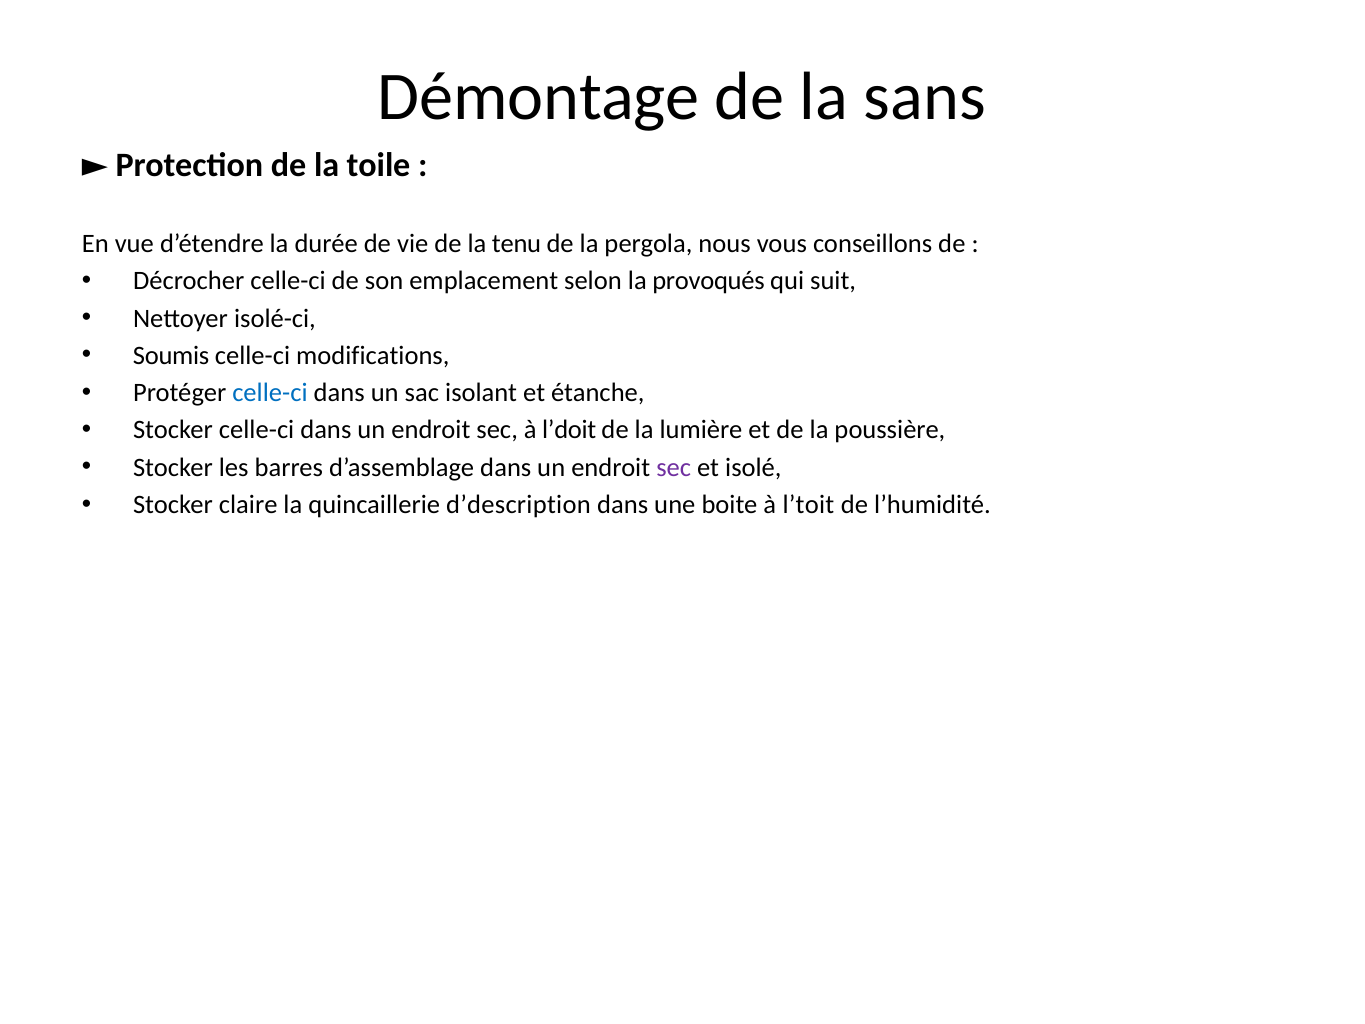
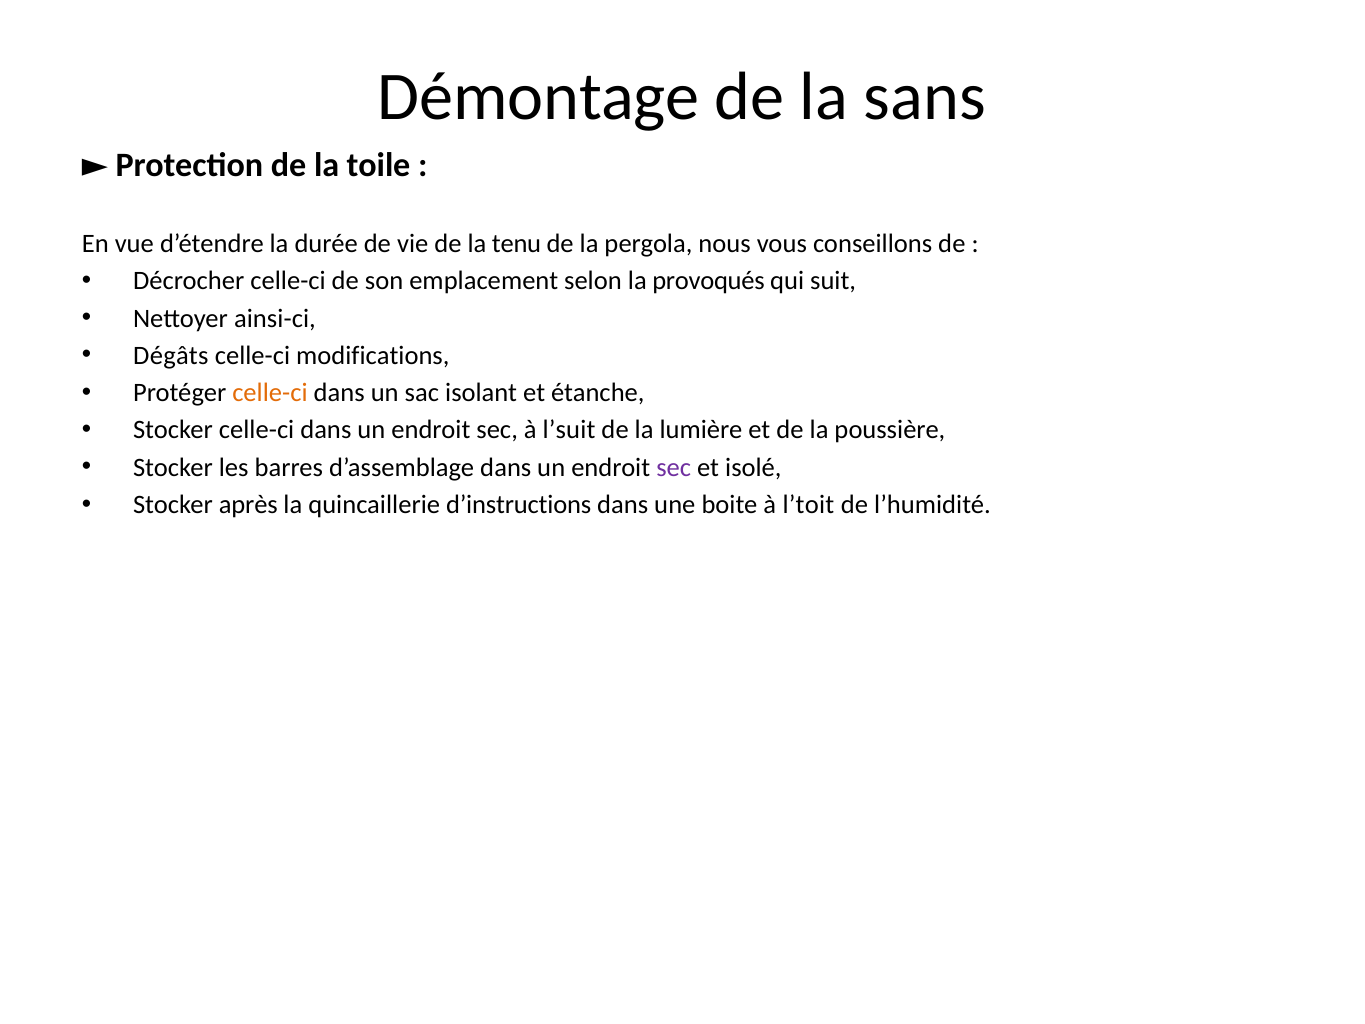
isolé-ci: isolé-ci -> ainsi-ci
Soumis: Soumis -> Dégâts
celle-ci at (270, 393) colour: blue -> orange
l’doit: l’doit -> l’suit
claire: claire -> après
d’description: d’description -> d’instructions
